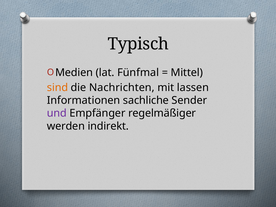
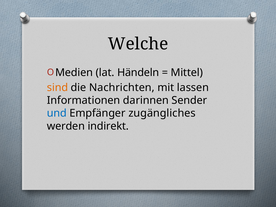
Typisch: Typisch -> Welche
Fünfmal: Fünfmal -> Händeln
sachliche: sachliche -> darinnen
und colour: purple -> blue
regelmäßiger: regelmäßiger -> zugängliches
